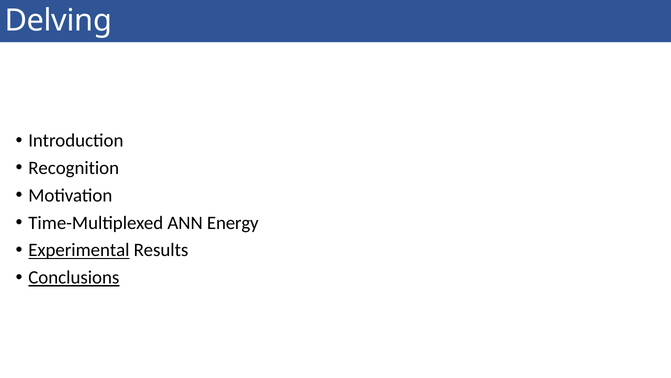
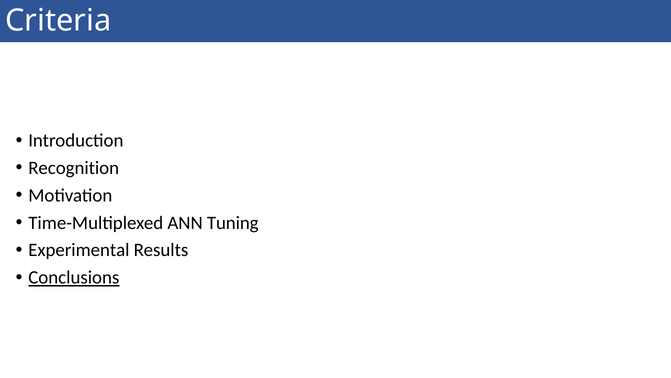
Delving: Delving -> Criteria
Energy: Energy -> Tuning
Experimental underline: present -> none
